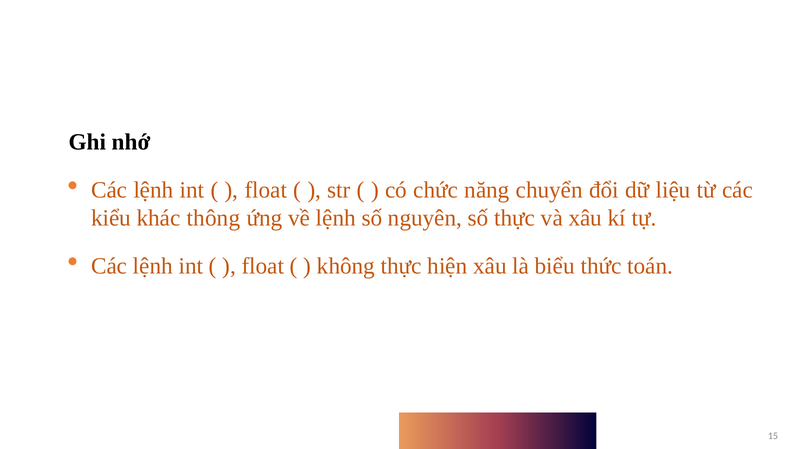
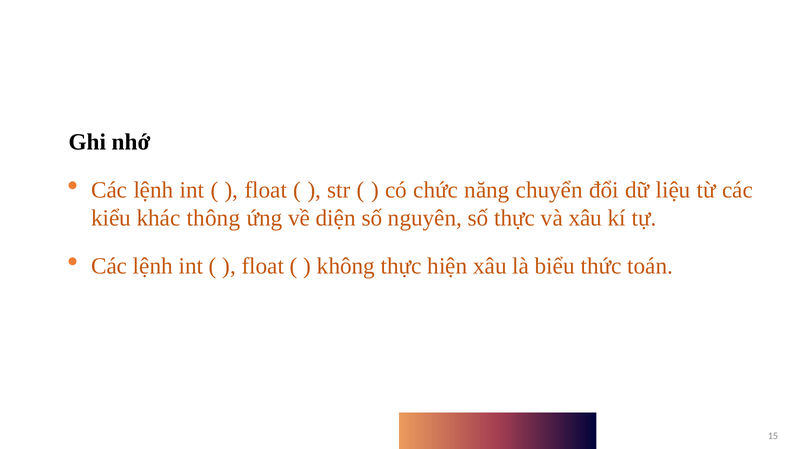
về lệnh: lệnh -> diện
